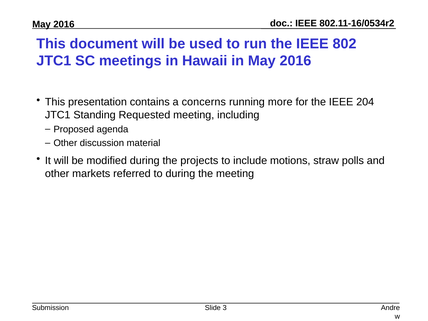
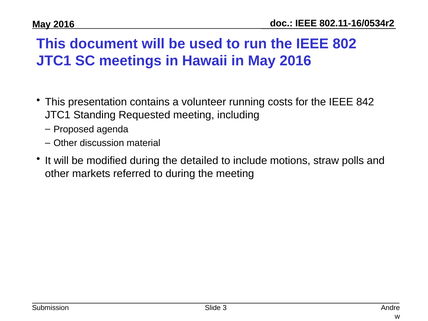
concerns: concerns -> volunteer
more: more -> costs
204: 204 -> 842
projects: projects -> detailed
